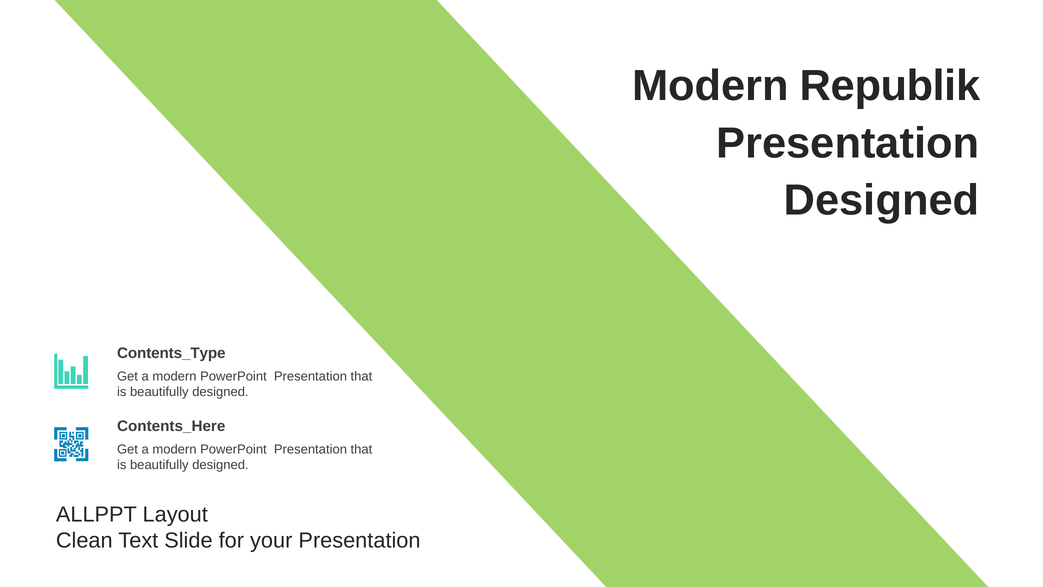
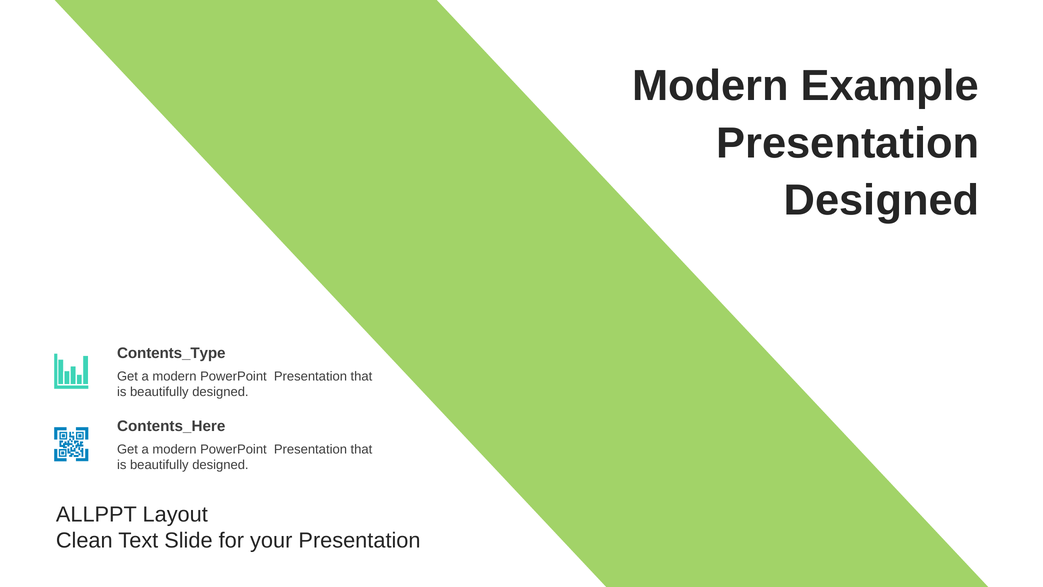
Republik: Republik -> Example
